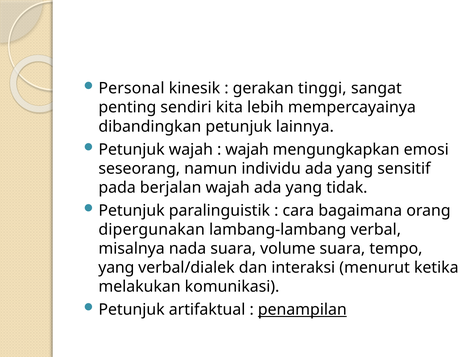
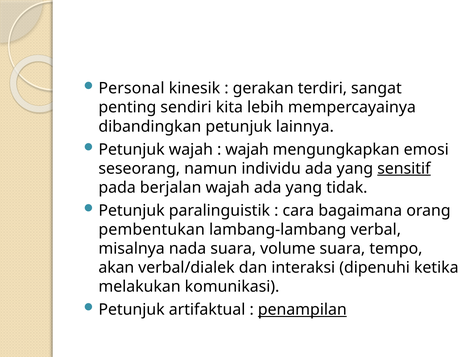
tinggi: tinggi -> terdiri
sensitif underline: none -> present
dipergunakan: dipergunakan -> pembentukan
yang at (116, 268): yang -> akan
menurut: menurut -> dipenuhi
